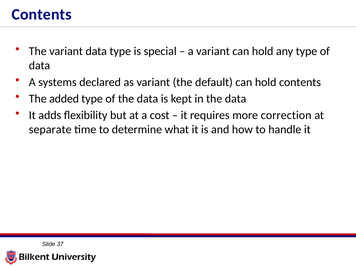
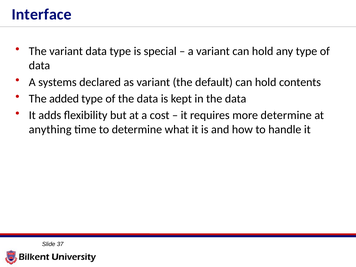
Contents at (42, 14): Contents -> Interface
more correction: correction -> determine
separate: separate -> anything
